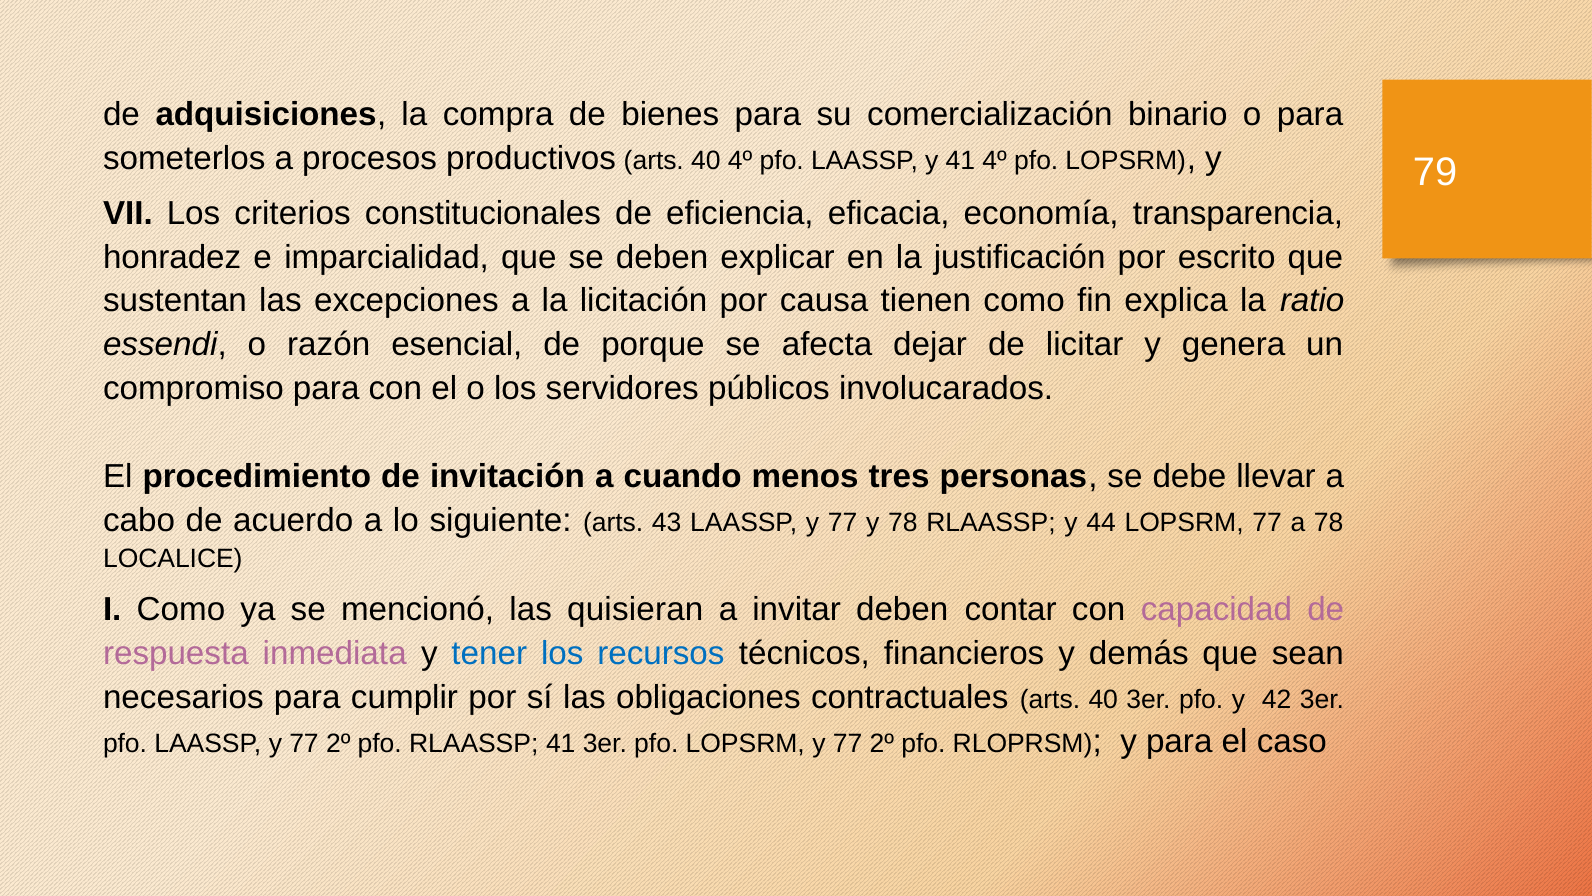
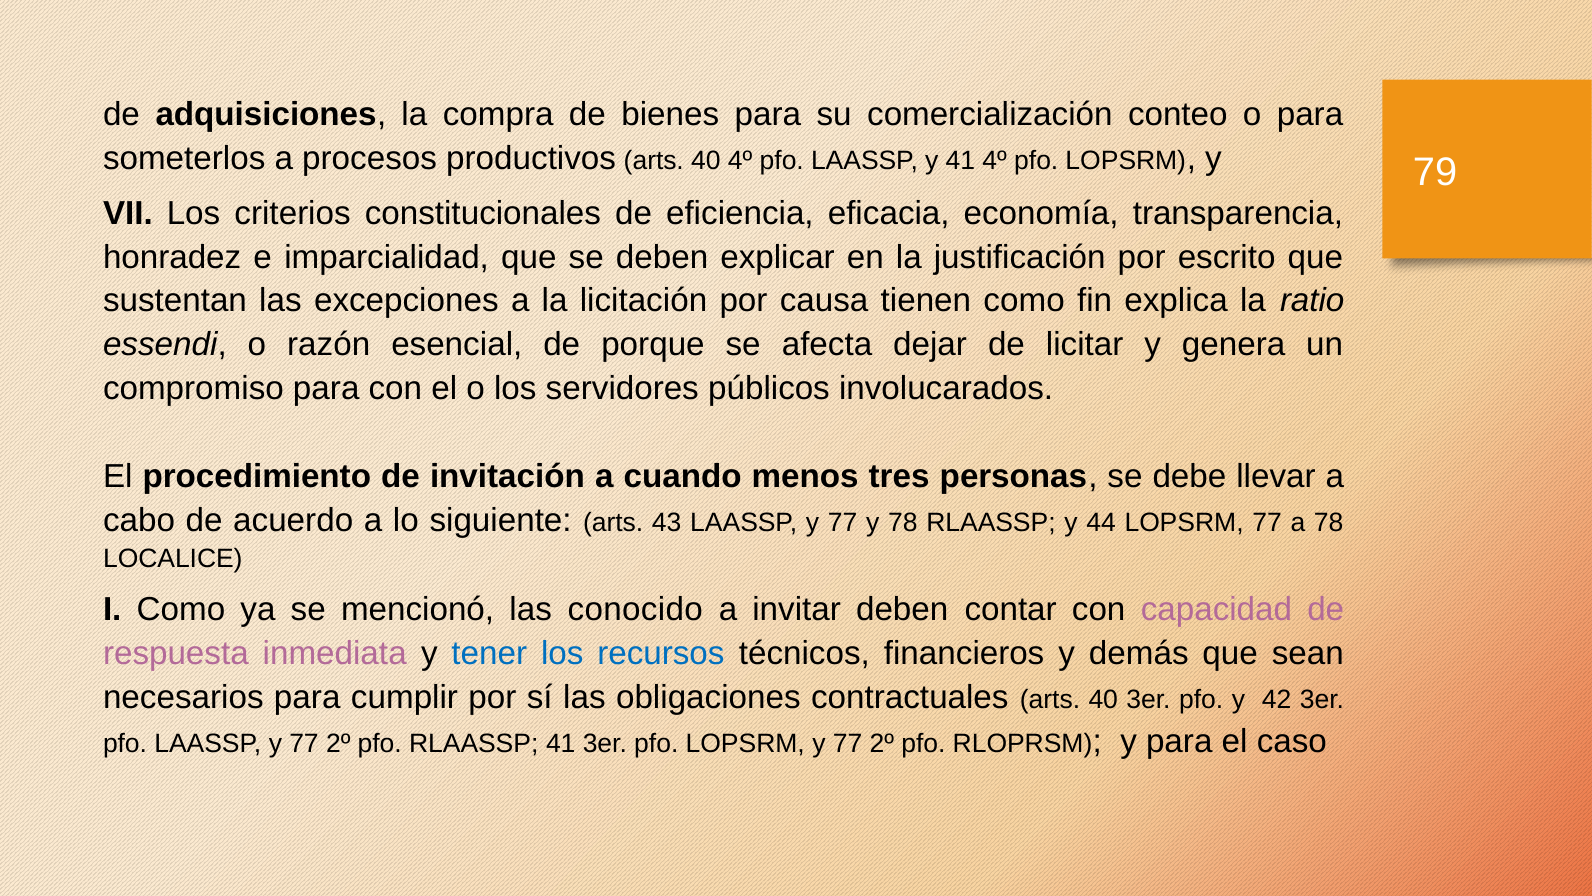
binario: binario -> conteo
quisieran: quisieran -> conocido
